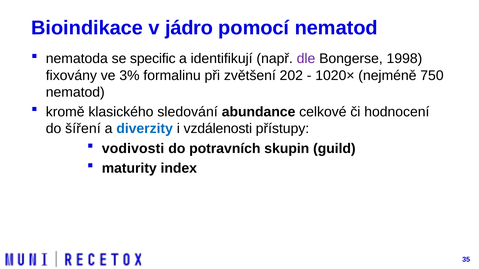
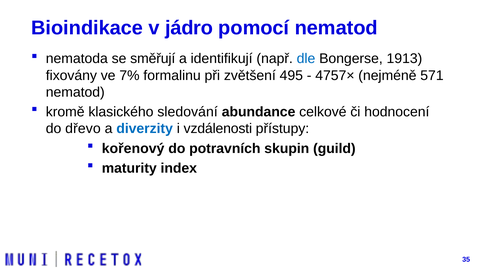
specific: specific -> směřují
dle colour: purple -> blue
1998: 1998 -> 1913
3%: 3% -> 7%
202: 202 -> 495
1020×: 1020× -> 4757×
750: 750 -> 571
šíření: šíření -> dřevo
vodivosti: vodivosti -> kořenový
